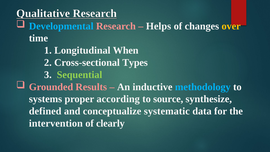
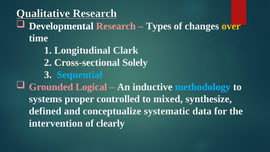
Developmental colour: light blue -> white
Helps: Helps -> Types
When: When -> Clark
Types: Types -> Solely
Sequential colour: light green -> light blue
Results: Results -> Logical
according: according -> controlled
source: source -> mixed
